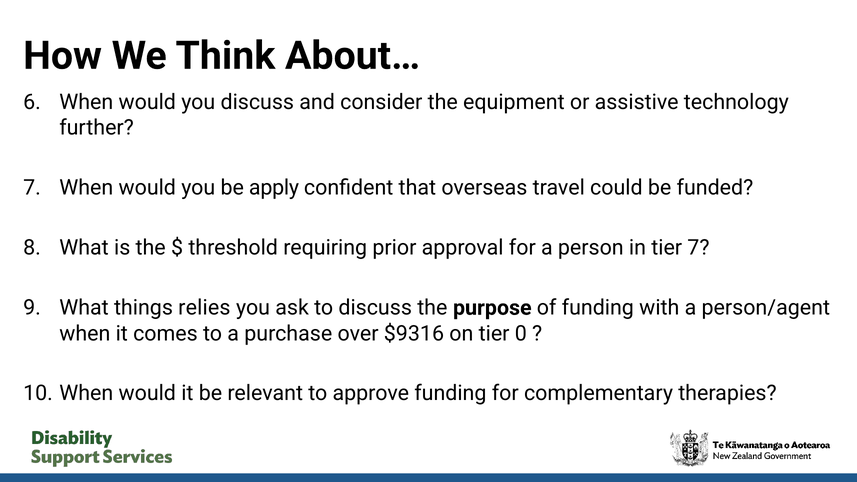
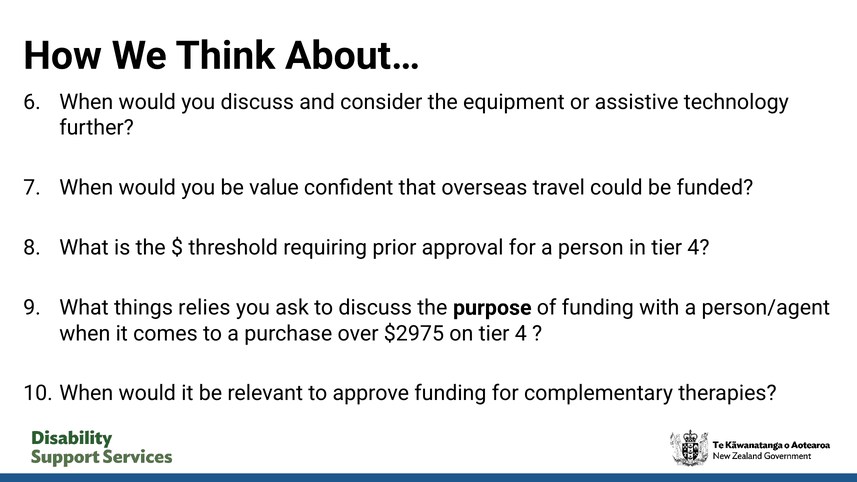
apply: apply -> value
in tier 7: 7 -> 4
$9316: $9316 -> $2975
on tier 0: 0 -> 4
